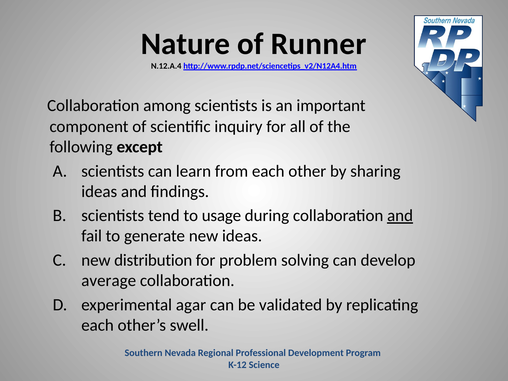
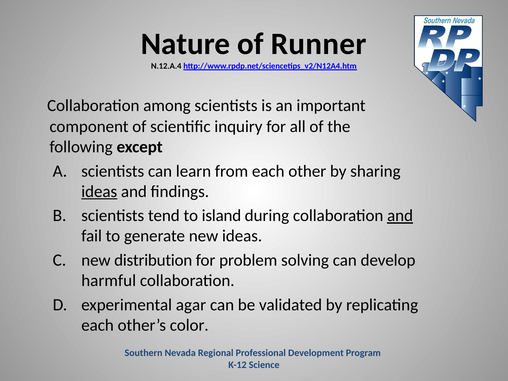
ideas at (99, 191) underline: none -> present
usage: usage -> island
average: average -> harmful
swell: swell -> color
